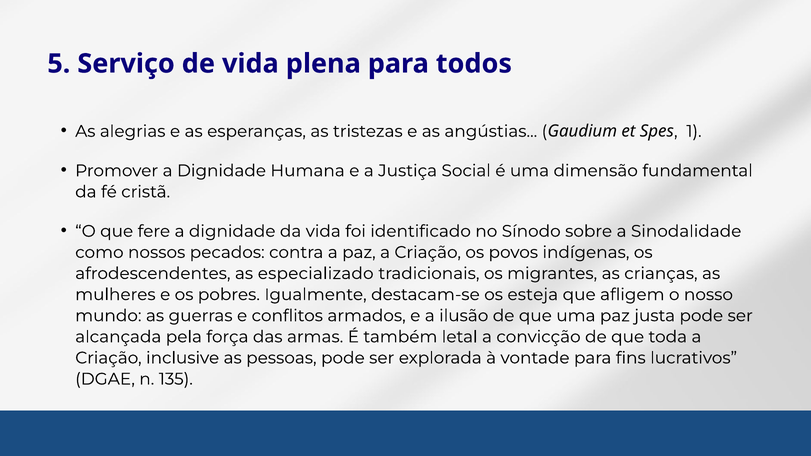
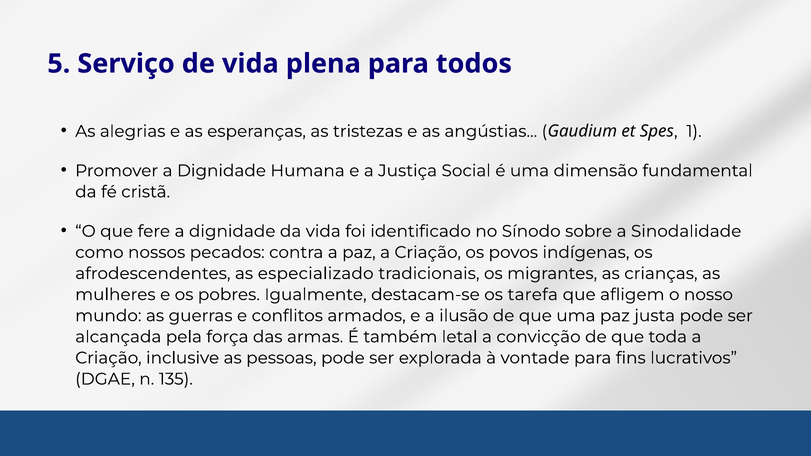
esteja: esteja -> tarefa
